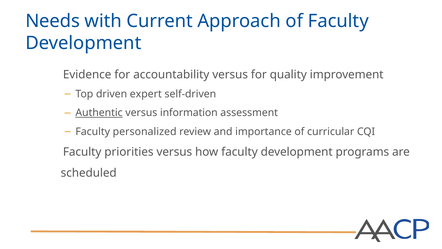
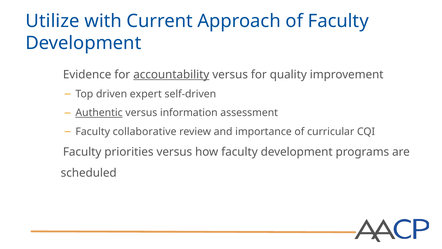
Needs: Needs -> Utilize
accountability underline: none -> present
personalized: personalized -> collaborative
